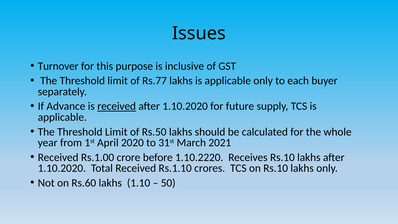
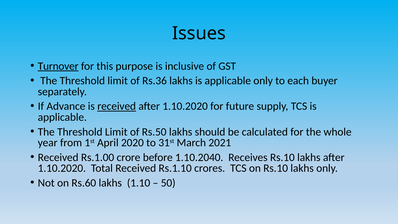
Turnover underline: none -> present
Rs.77: Rs.77 -> Rs.36
1.10.2220: 1.10.2220 -> 1.10.2040
